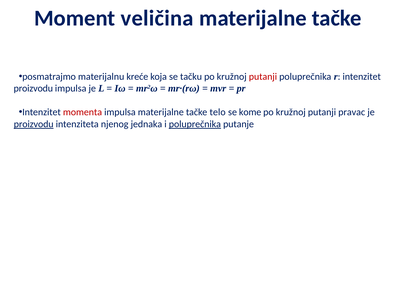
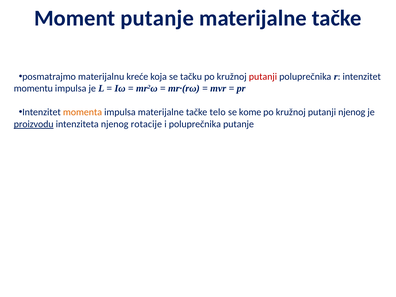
Moment veličina: veličina -> putanje
proizvodu at (33, 88): proizvodu -> momentu
momenta colour: red -> orange
putanji pravac: pravac -> njenog
jednaka: jednaka -> rotacije
poluprečnika at (195, 124) underline: present -> none
